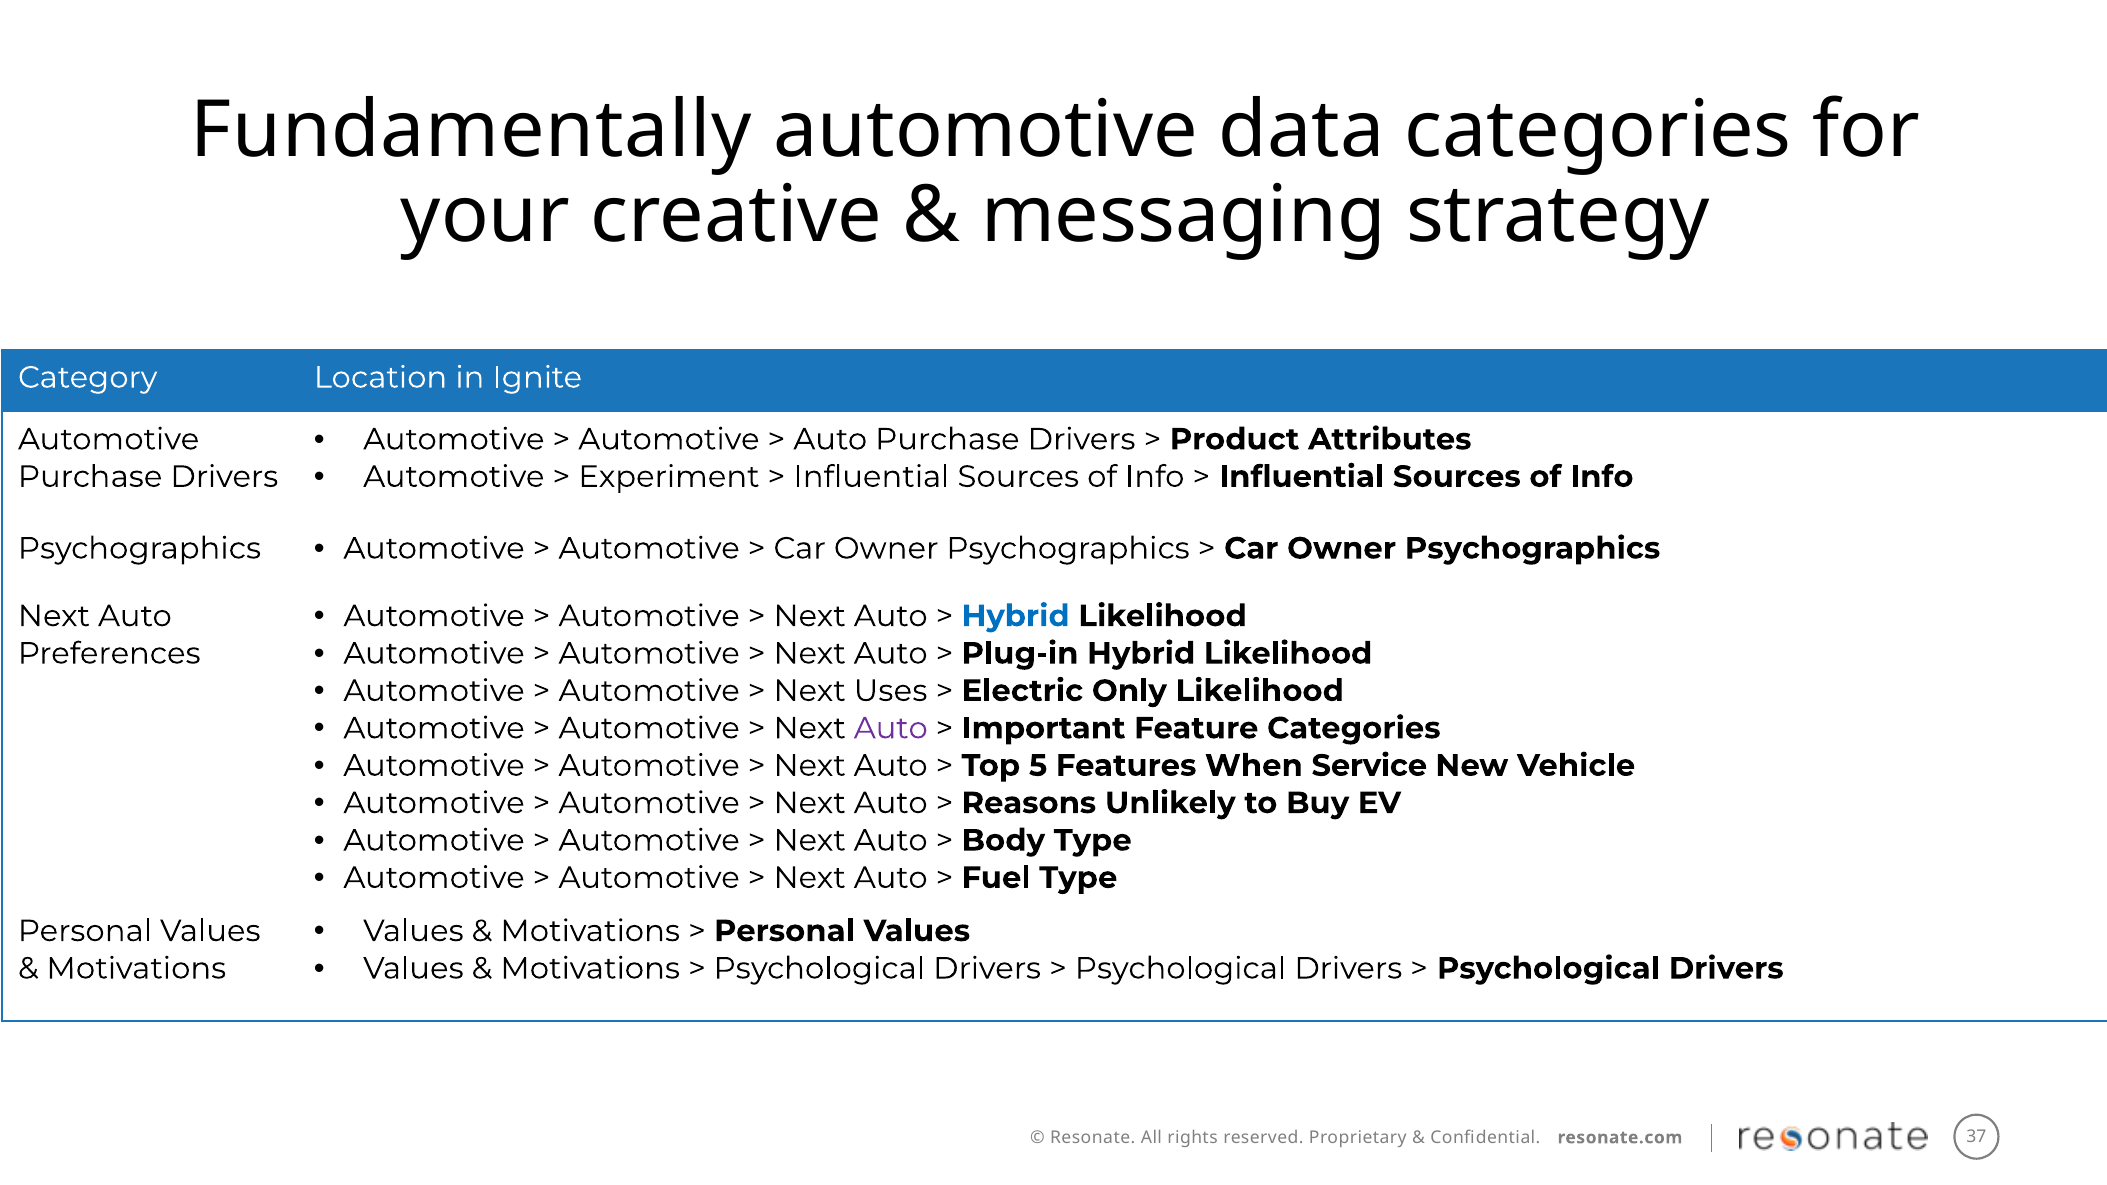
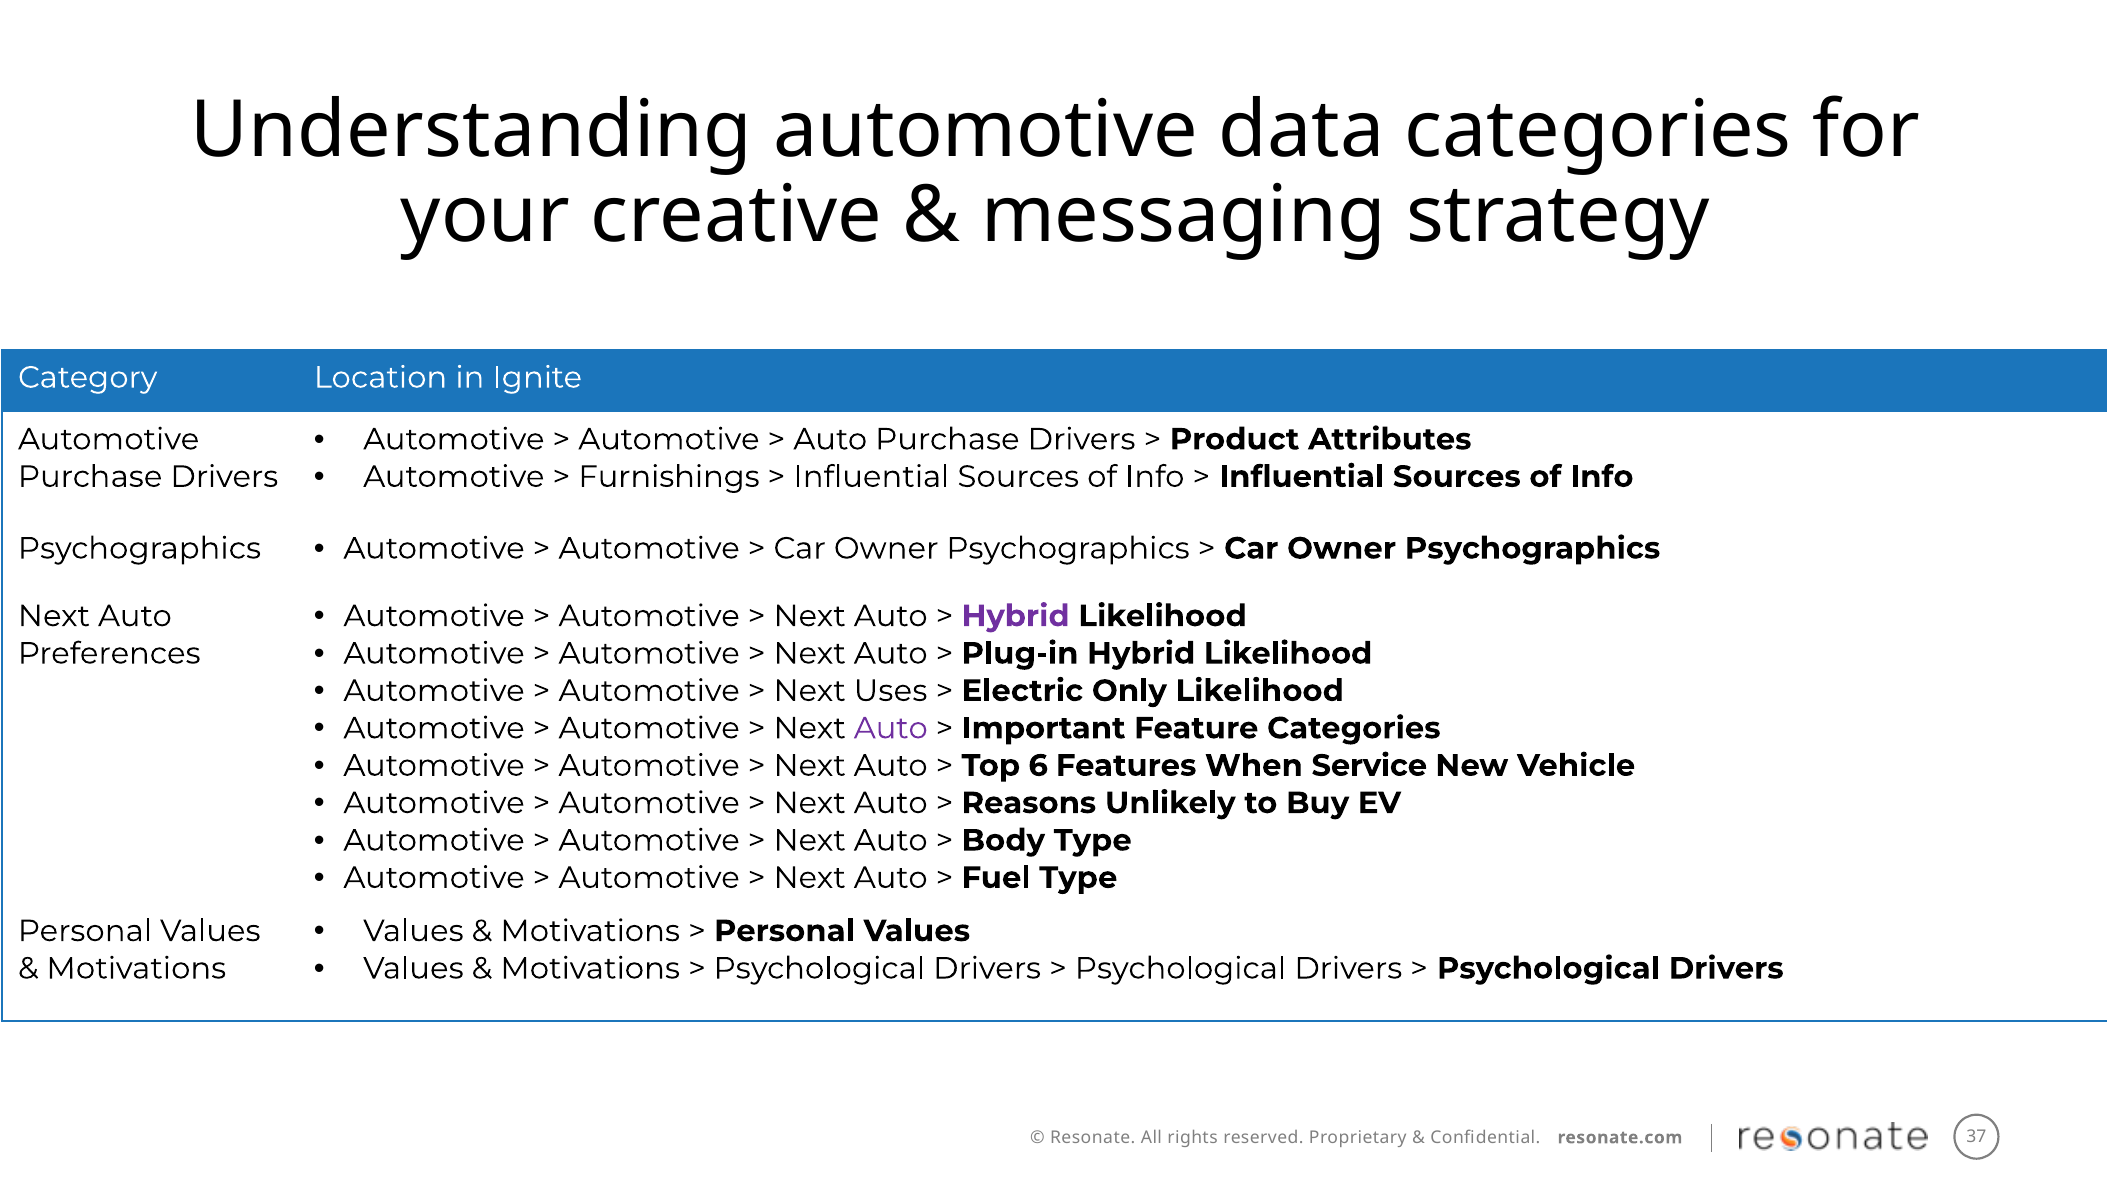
Fundamentally: Fundamentally -> Understanding
Experiment: Experiment -> Furnishings
Hybrid at (1016, 616) colour: blue -> purple
5: 5 -> 6
